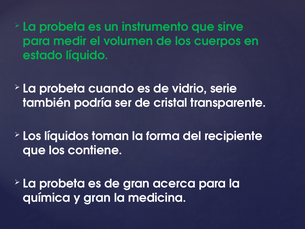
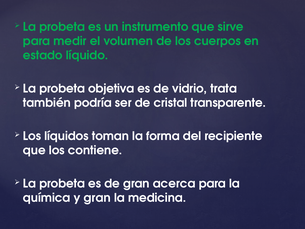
cuando: cuando -> objetiva
serie: serie -> trata
